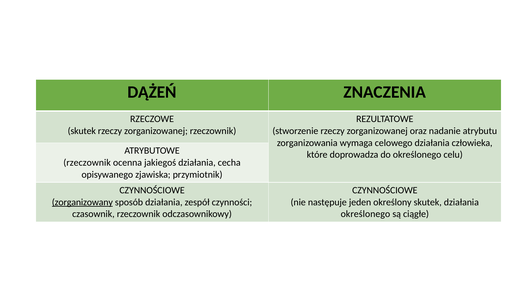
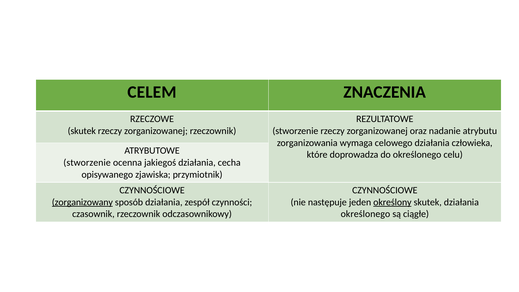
DĄŻEŃ: DĄŻEŃ -> CELEM
rzeczownik at (87, 163): rzeczownik -> stworzenie
określony underline: none -> present
